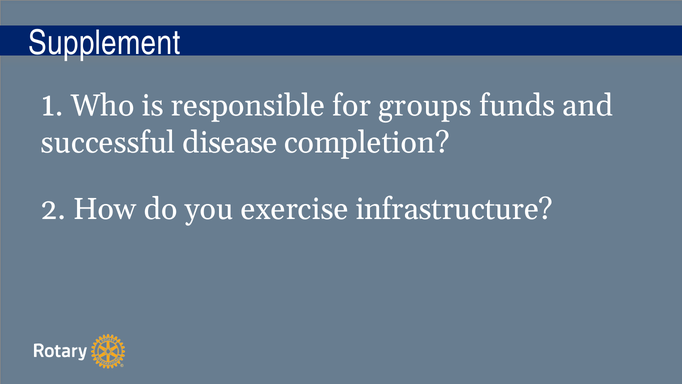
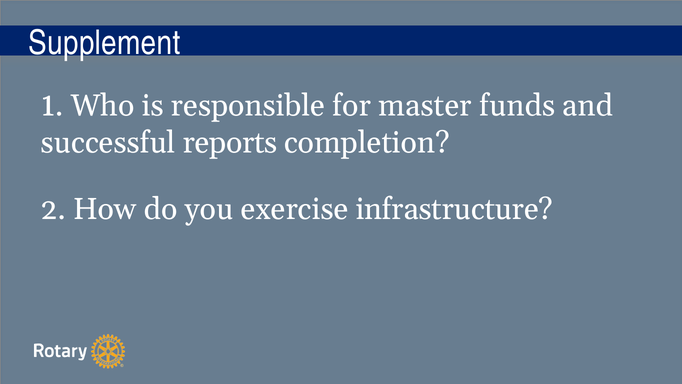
groups: groups -> master
disease: disease -> reports
